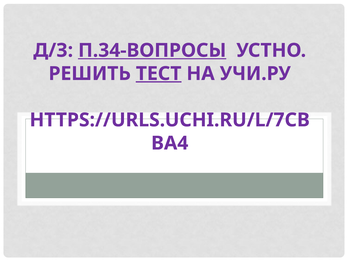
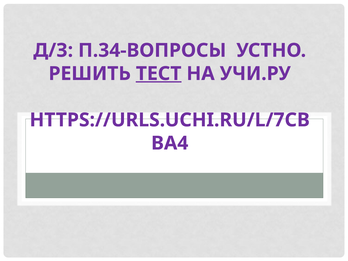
П.34-ВОПРОСЫ underline: present -> none
